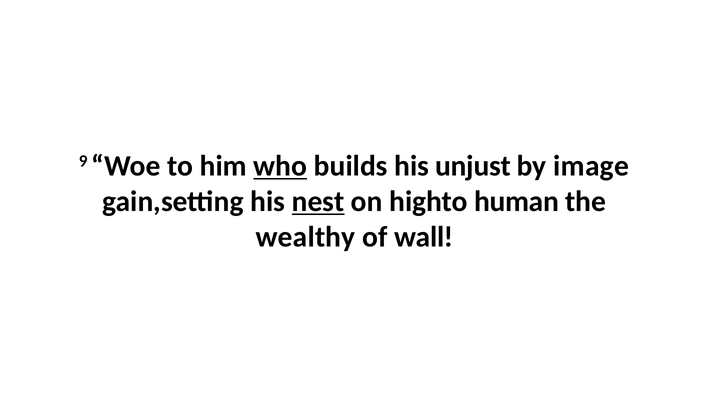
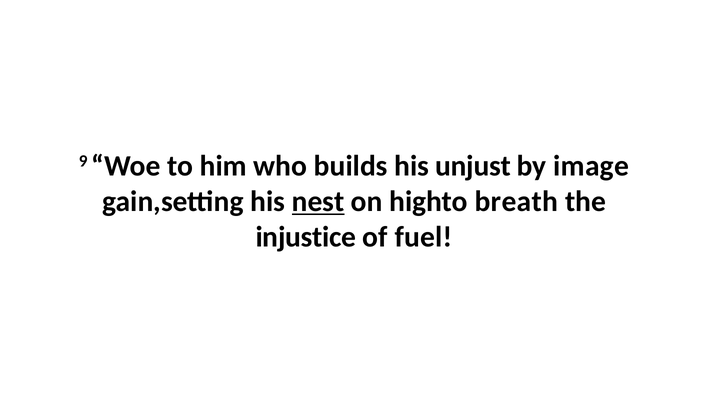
who underline: present -> none
human: human -> breath
wealthy: wealthy -> injustice
wall: wall -> fuel
